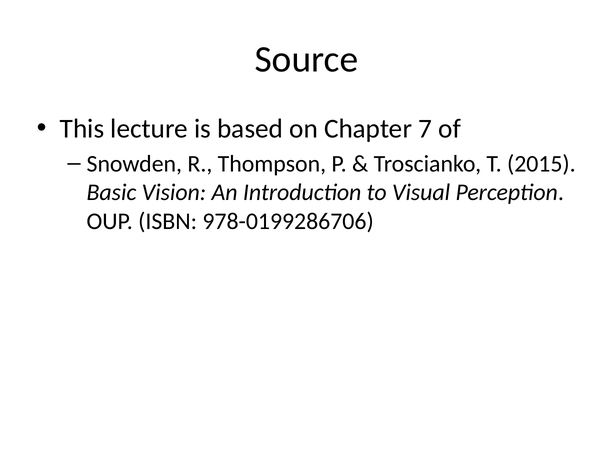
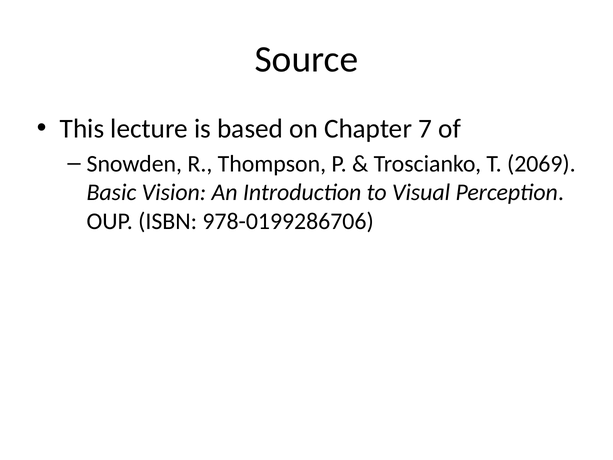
2015: 2015 -> 2069
